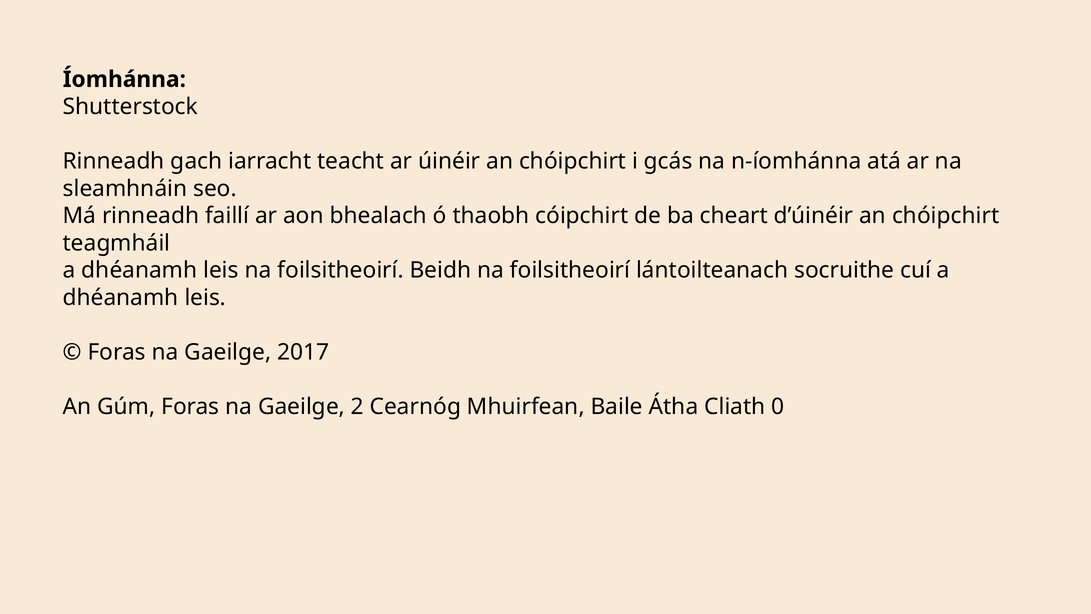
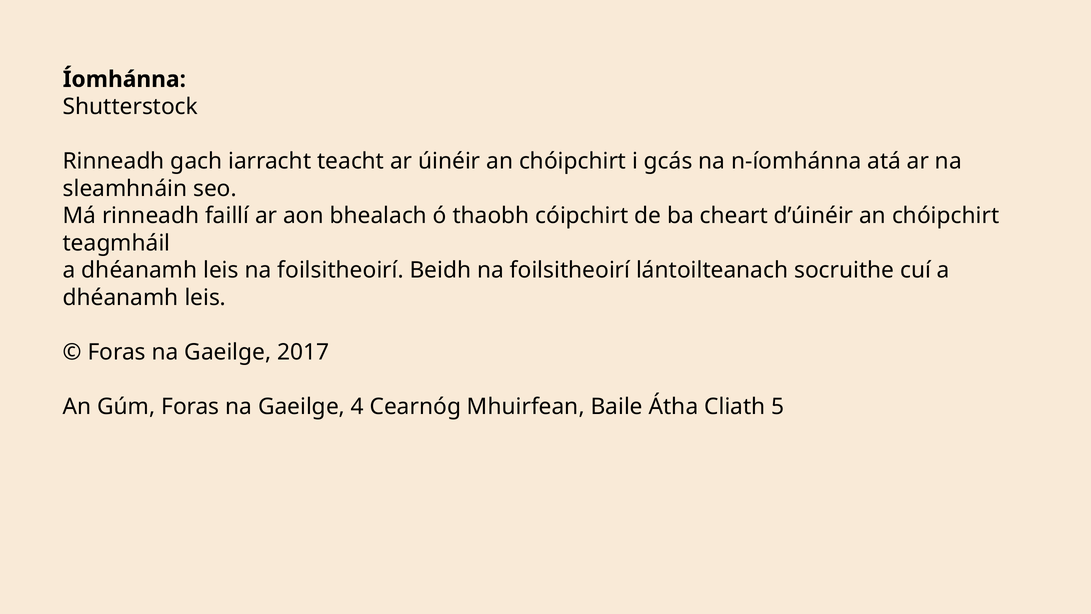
2: 2 -> 4
0: 0 -> 5
